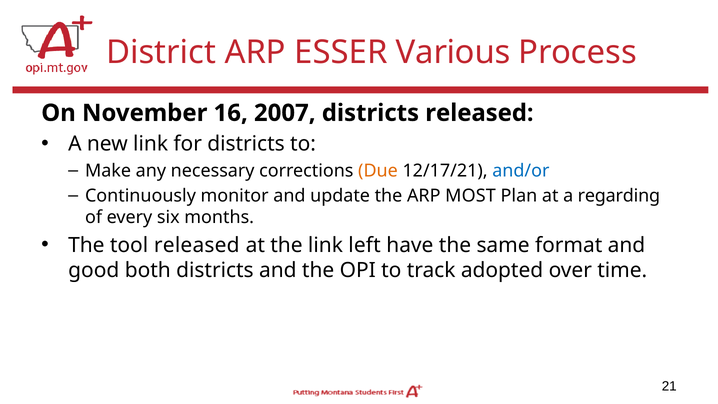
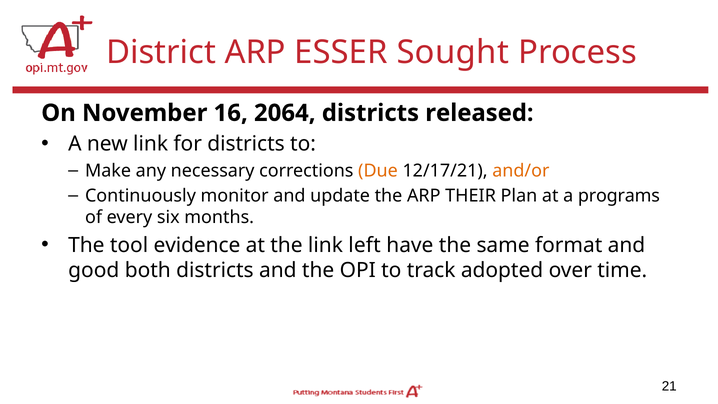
Various: Various -> Sought
2007: 2007 -> 2064
and/or colour: blue -> orange
MOST: MOST -> THEIR
regarding: regarding -> programs
tool released: released -> evidence
